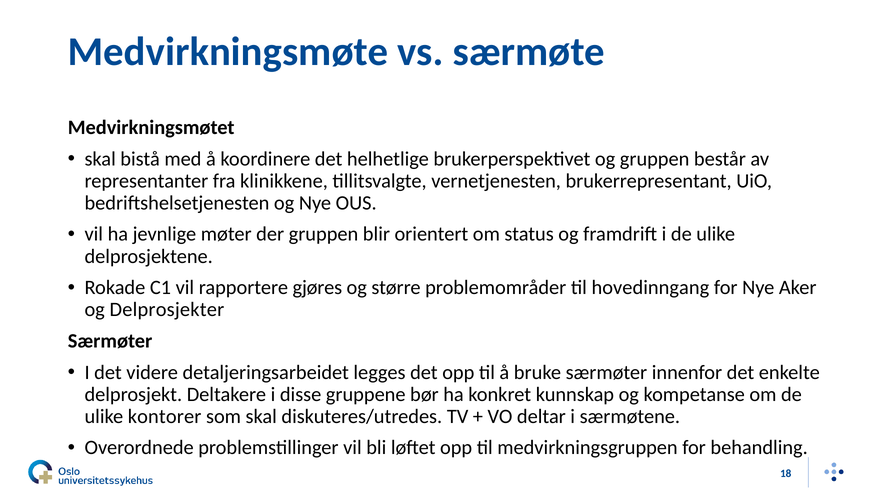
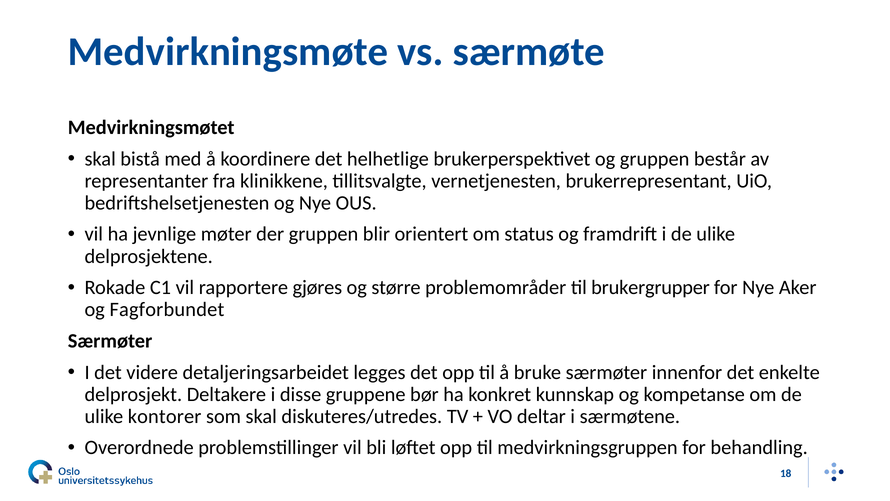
hovedinngang: hovedinngang -> brukergrupper
Delprosjekter: Delprosjekter -> Fagforbundet
